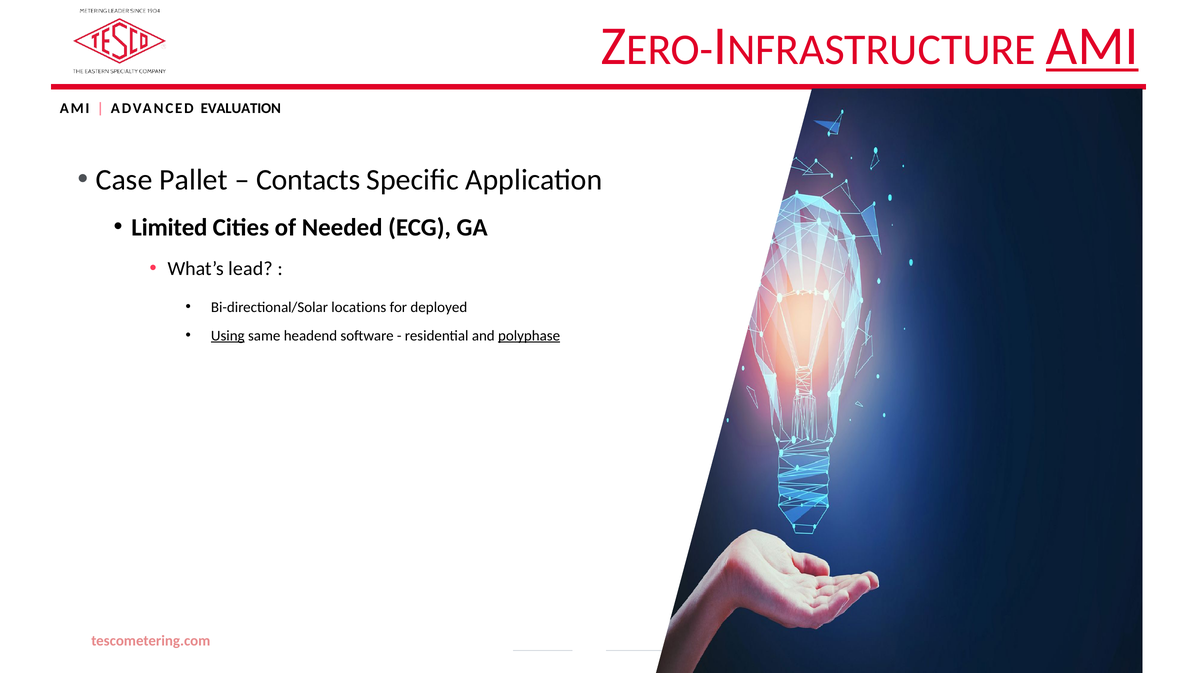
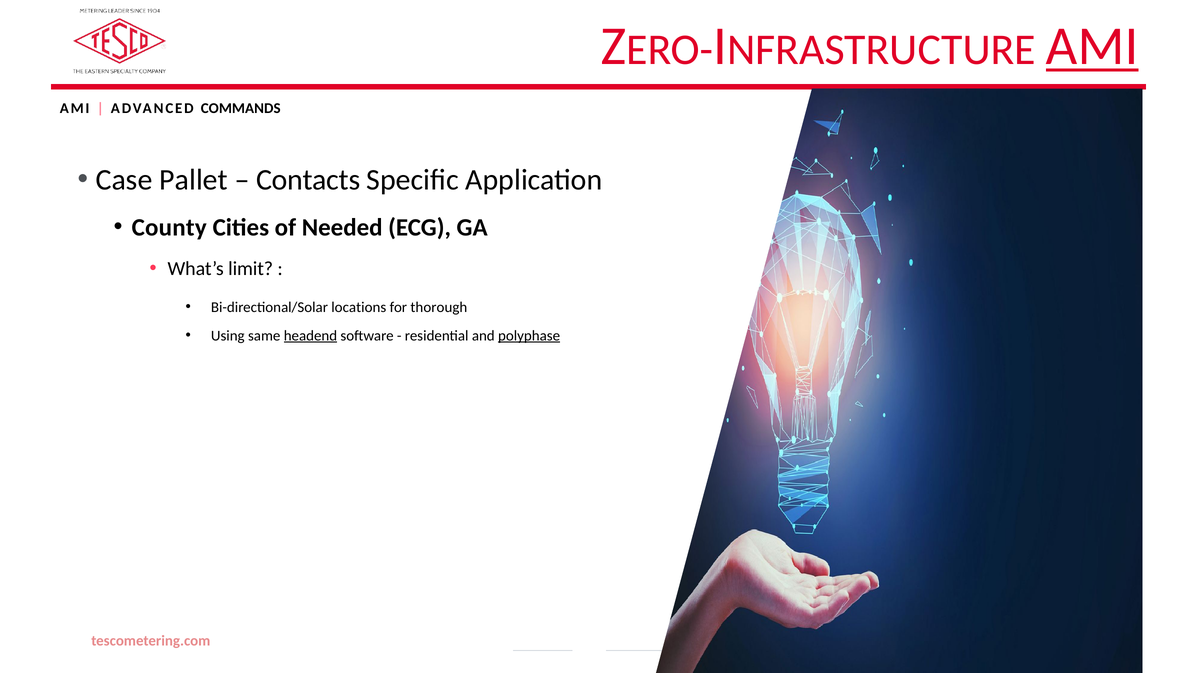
EVALUATION: EVALUATION -> COMMANDS
Limited: Limited -> County
lead: lead -> limit
deployed: deployed -> thorough
Using underline: present -> none
headend underline: none -> present
